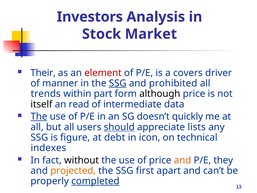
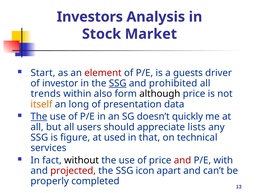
Their: Their -> Start
covers: covers -> guests
manner: manner -> investor
part: part -> also
itself colour: black -> orange
read: read -> long
intermediate: intermediate -> presentation
should underline: present -> none
debt: debt -> used
icon: icon -> that
indexes: indexes -> services
and at (183, 160) colour: orange -> red
they: they -> with
projected colour: orange -> red
first: first -> icon
completed underline: present -> none
